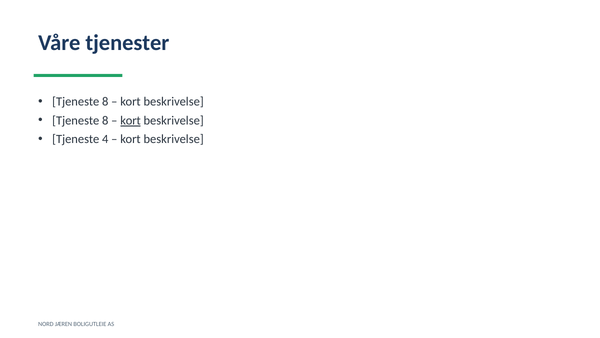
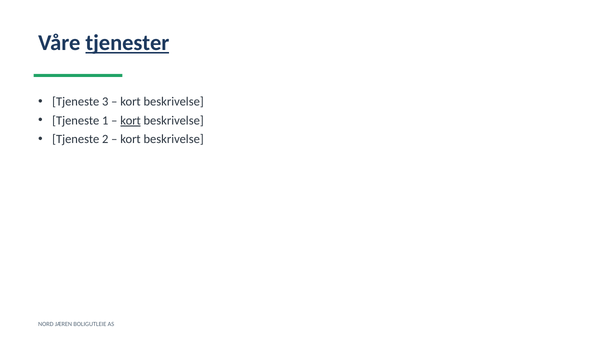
tjenester underline: none -> present
8 at (105, 102): 8 -> 3
8 at (105, 120): 8 -> 1
4: 4 -> 2
